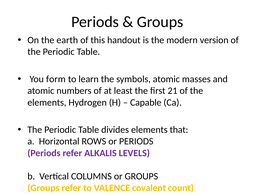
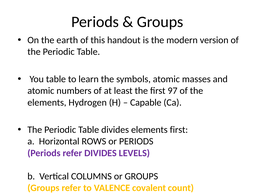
You form: form -> table
21: 21 -> 97
elements that: that -> first
refer ALKALIS: ALKALIS -> DIVIDES
